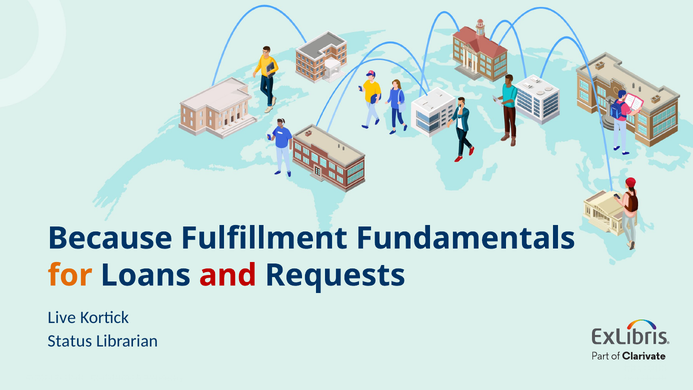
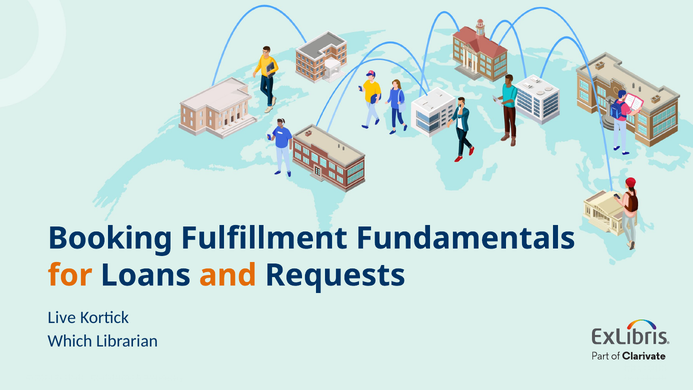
Because: Because -> Booking
and colour: red -> orange
Status: Status -> Which
